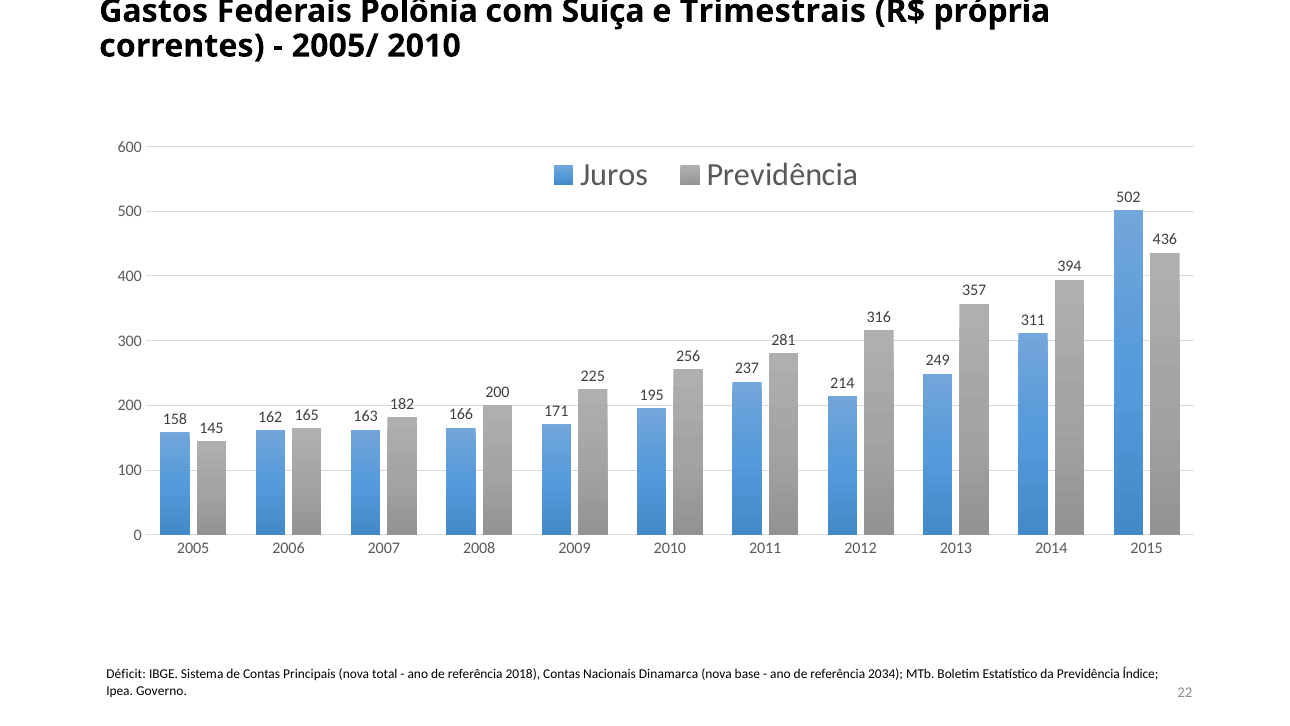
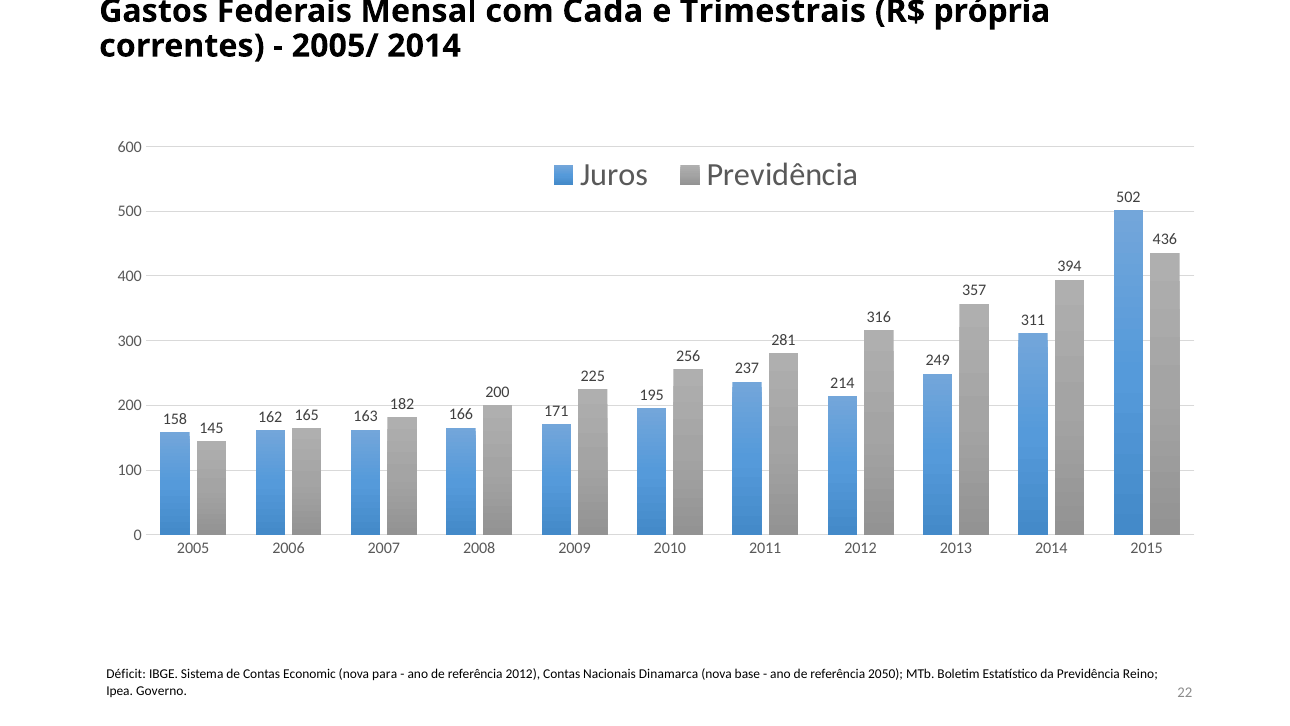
Polônia: Polônia -> Mensal
Suíça: Suíça -> Cada
2005/ 2010: 2010 -> 2014
Principais: Principais -> Economic
total: total -> para
referência 2018: 2018 -> 2012
2034: 2034 -> 2050
Índice: Índice -> Reino
